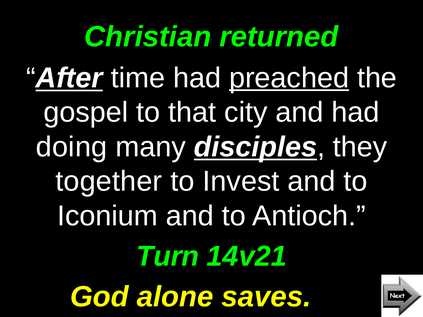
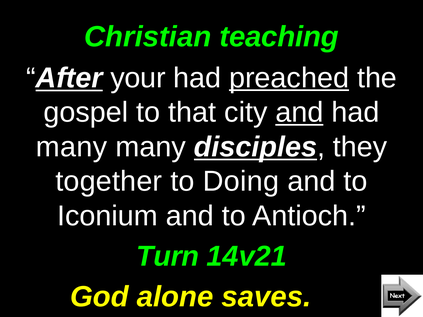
returned: returned -> teaching
time: time -> your
and at (299, 113) underline: none -> present
doing at (72, 147): doing -> many
Invest: Invest -> Doing
